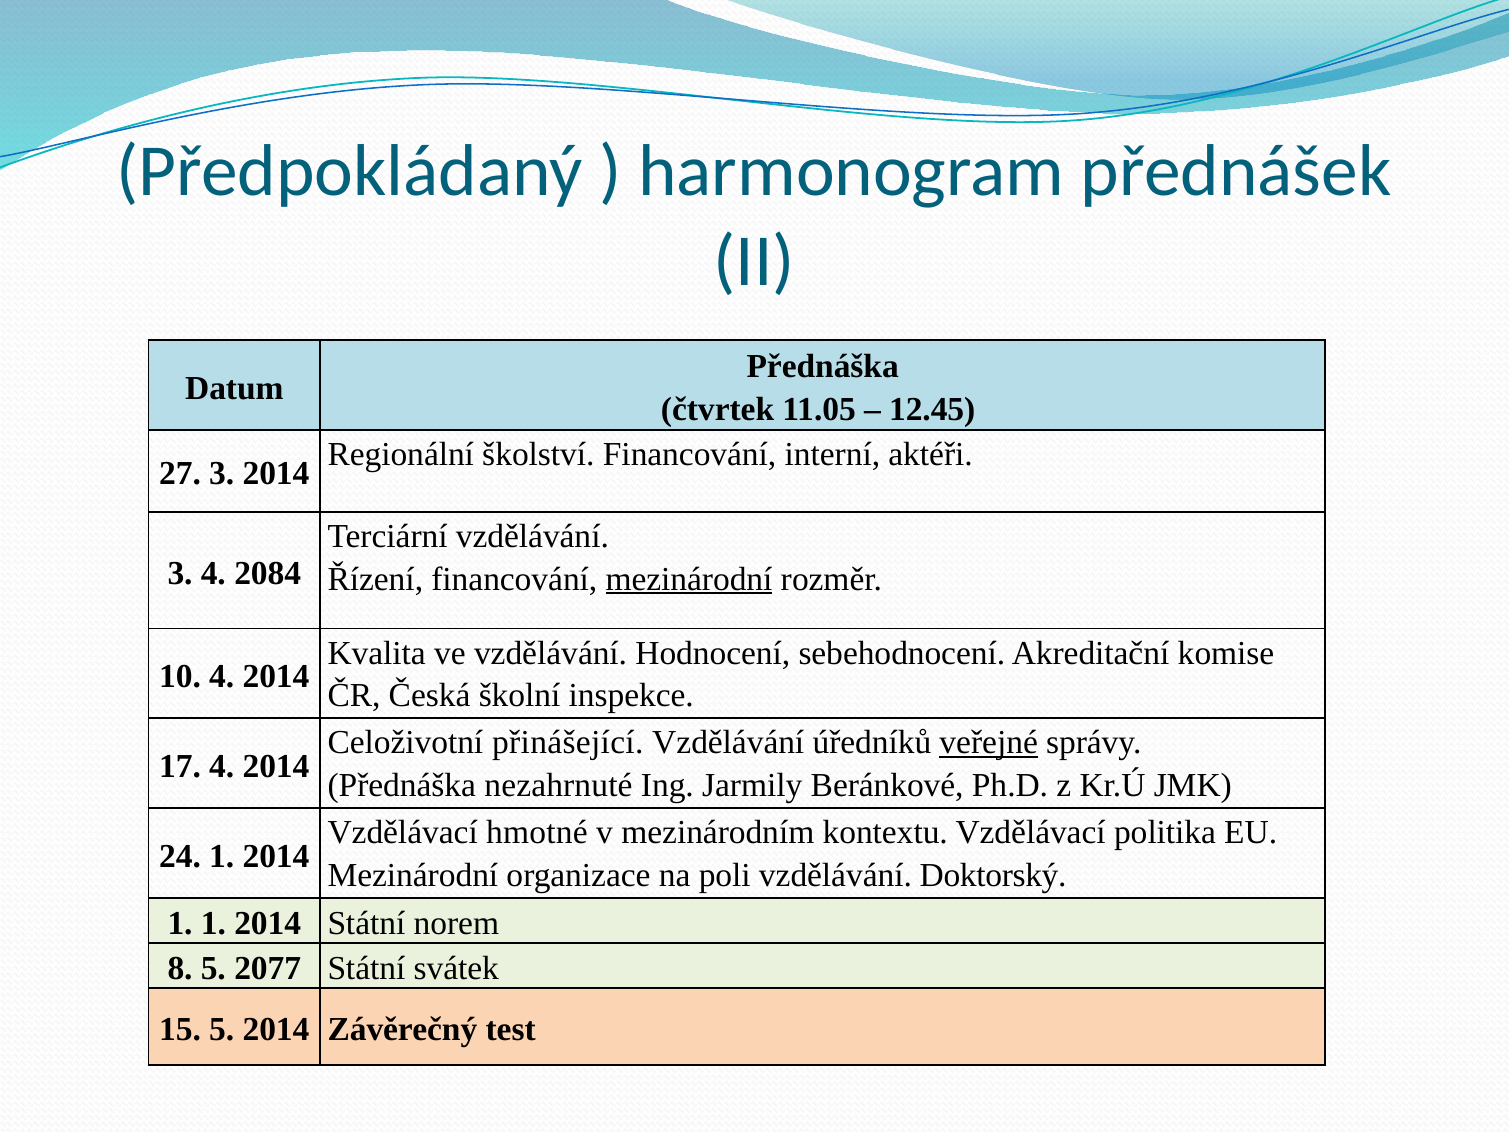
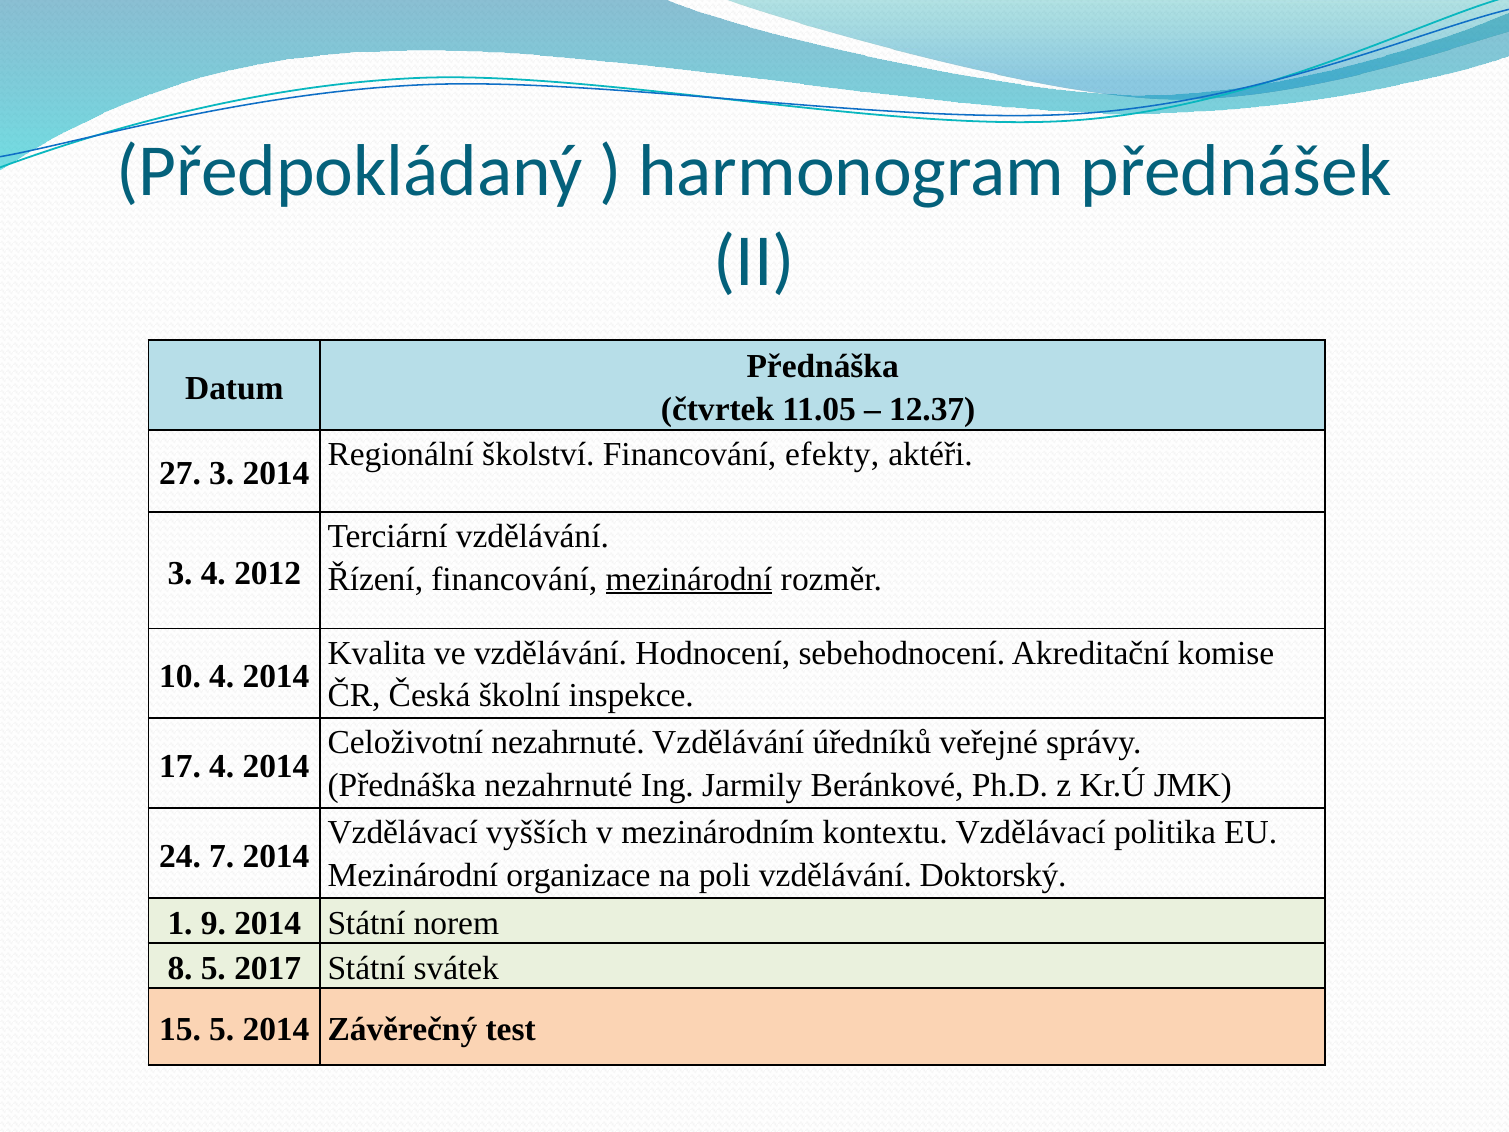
12.45: 12.45 -> 12.37
interní: interní -> efekty
2084: 2084 -> 2012
Celoživotní přinášející: přinášející -> nezahrnuté
veřejné underline: present -> none
hmotné: hmotné -> vyšších
24 1: 1 -> 7
1 1: 1 -> 9
2077: 2077 -> 2017
